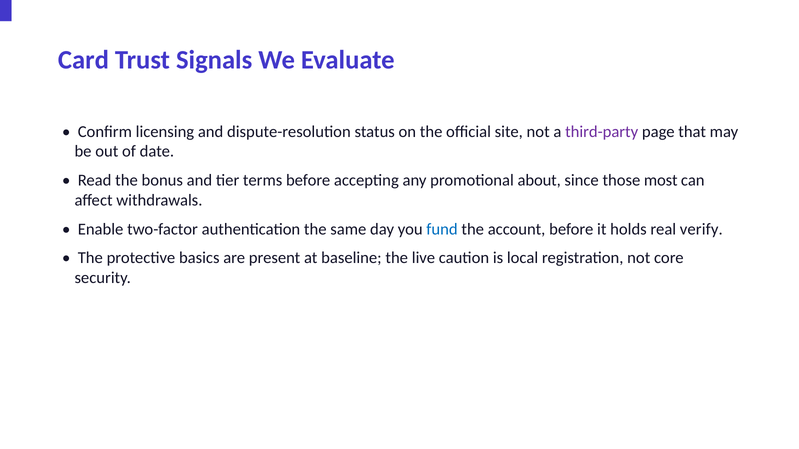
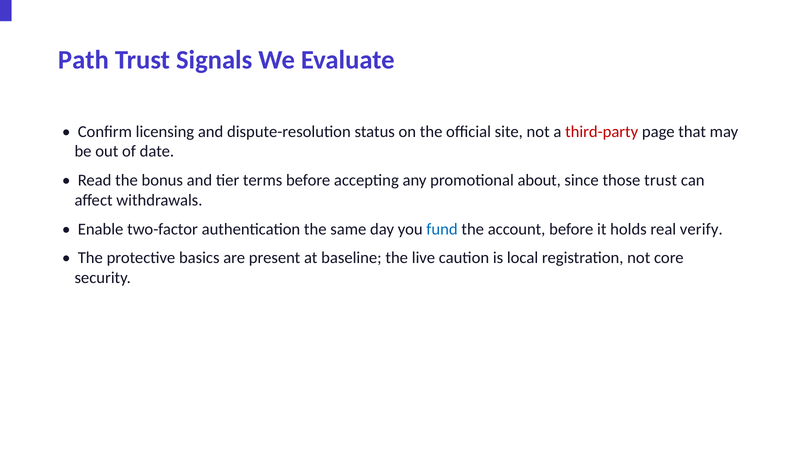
Card: Card -> Path
third-party colour: purple -> red
those most: most -> trust
